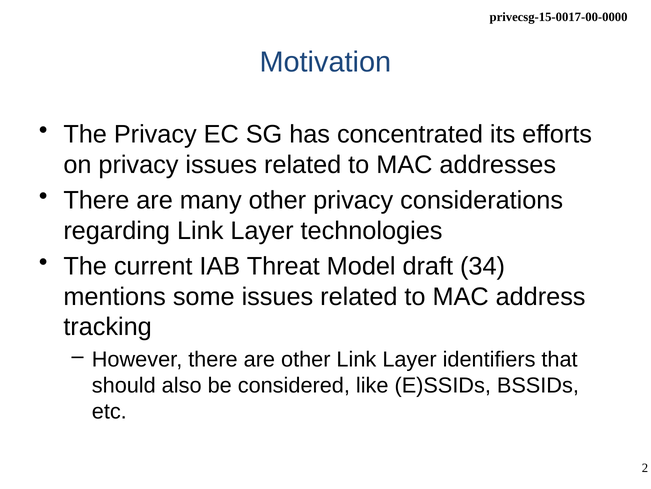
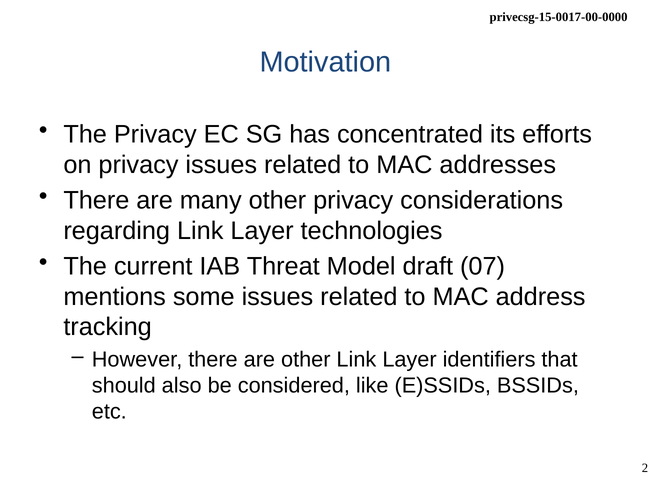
34: 34 -> 07
